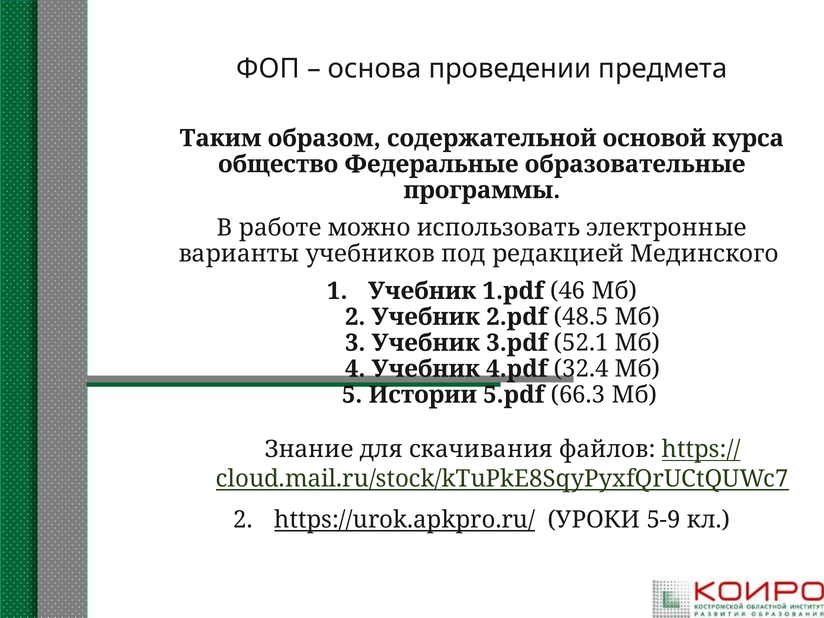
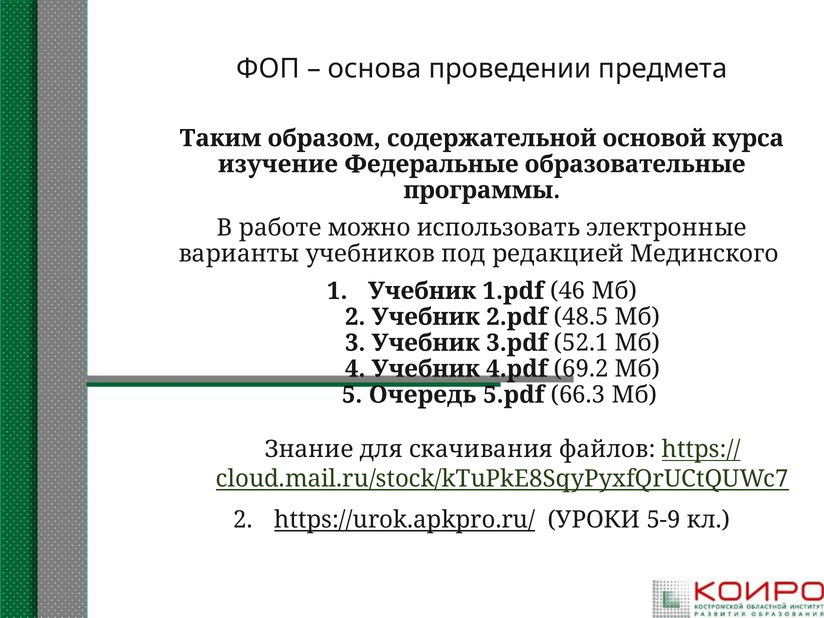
общество: общество -> изучение
32.4: 32.4 -> 69.2
Истории: Истории -> Очередь
